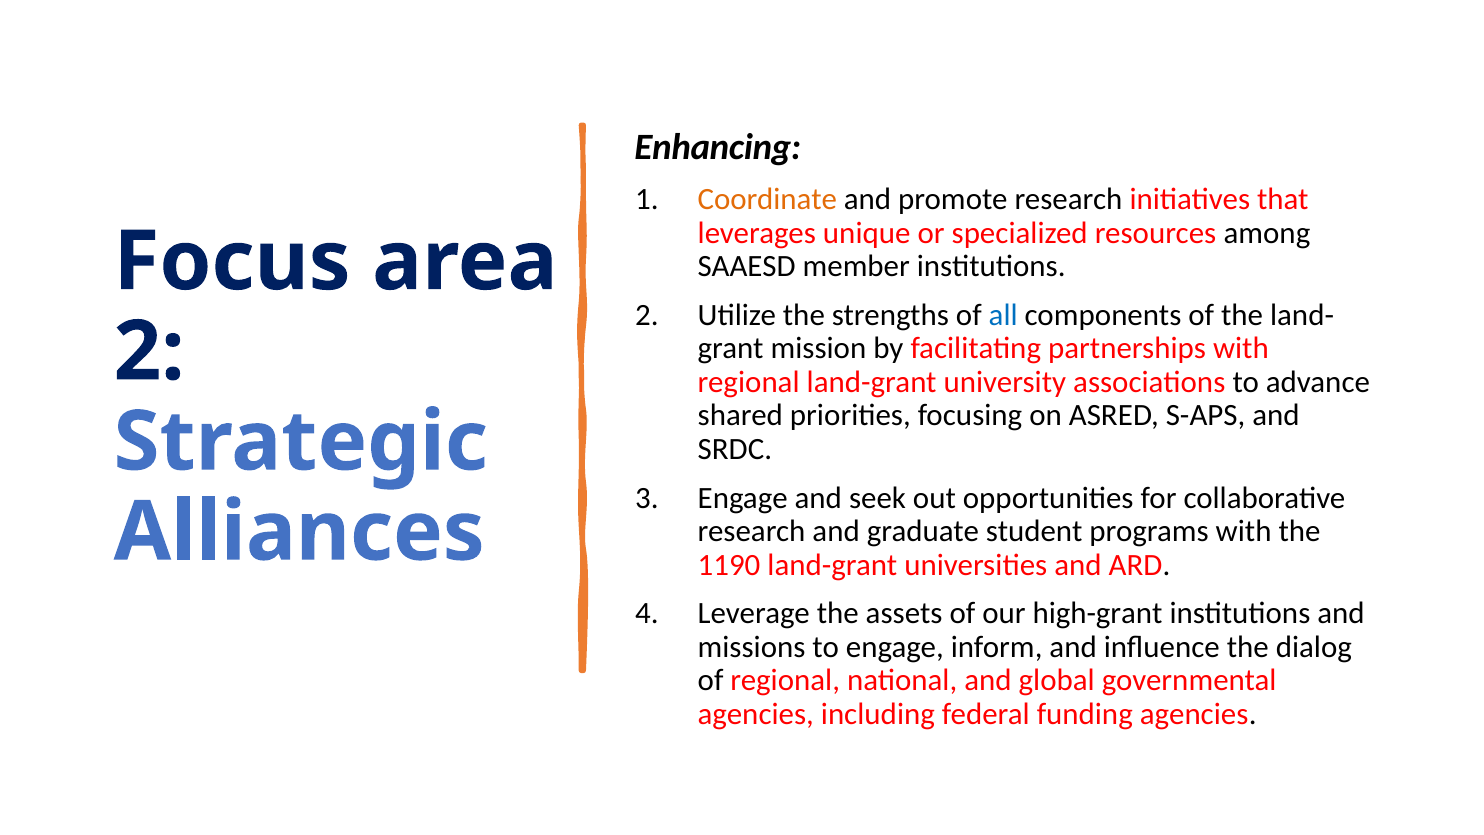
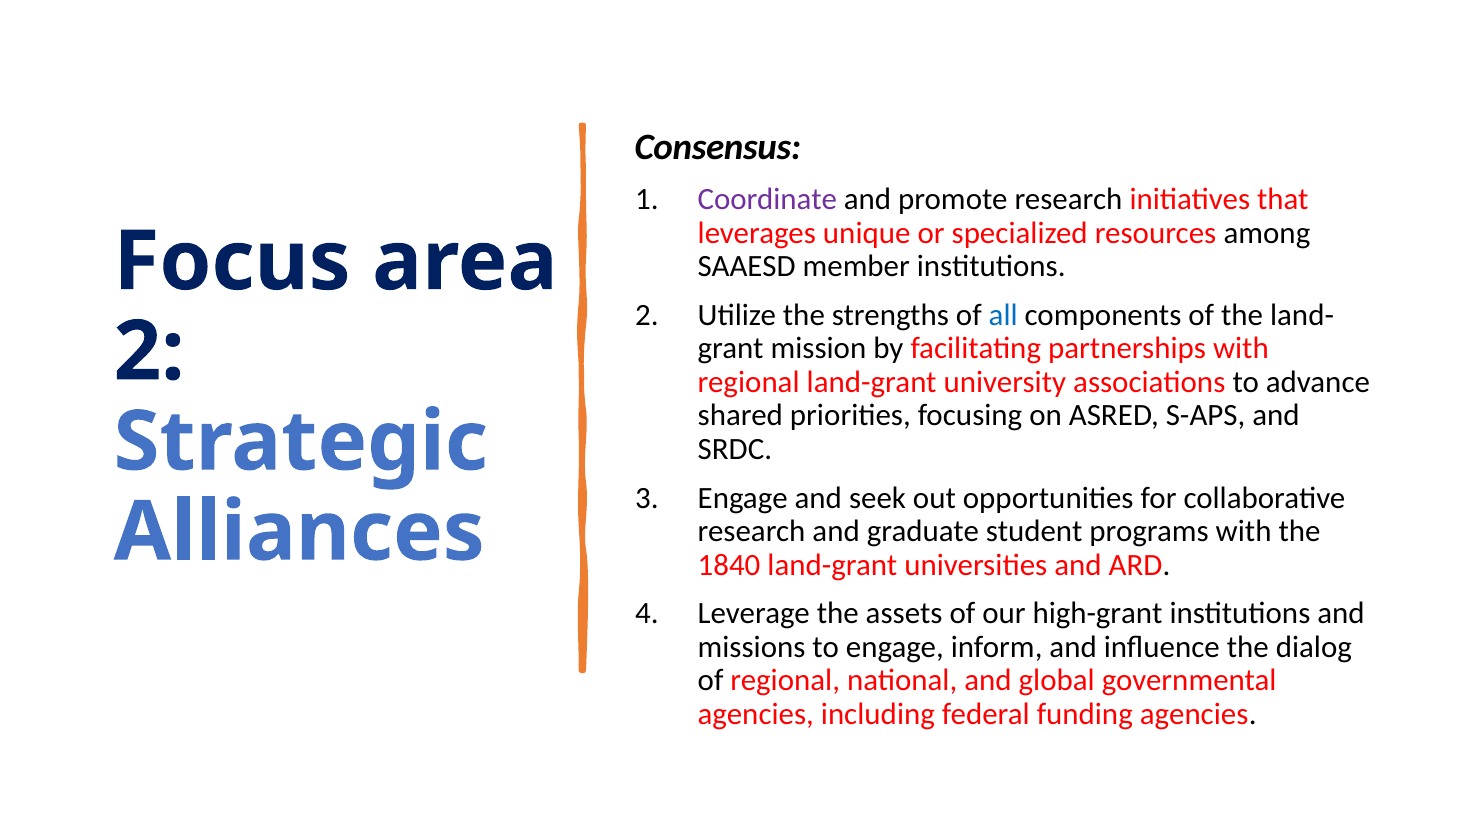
Enhancing: Enhancing -> Consensus
Coordinate colour: orange -> purple
1190: 1190 -> 1840
